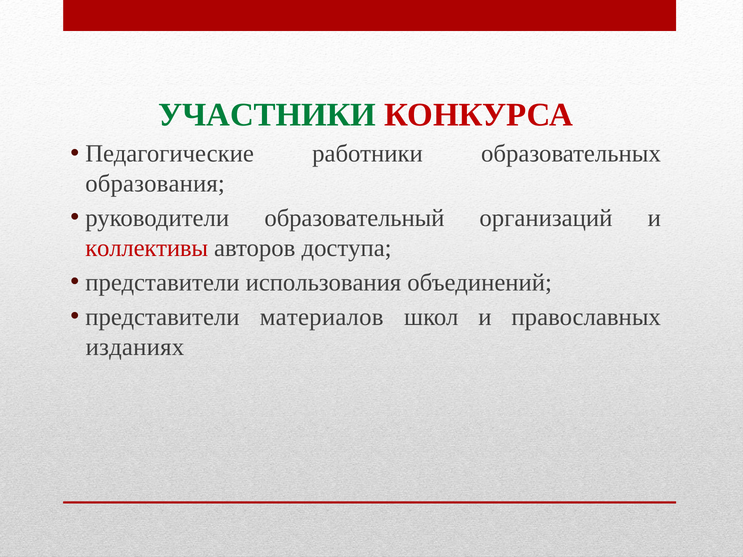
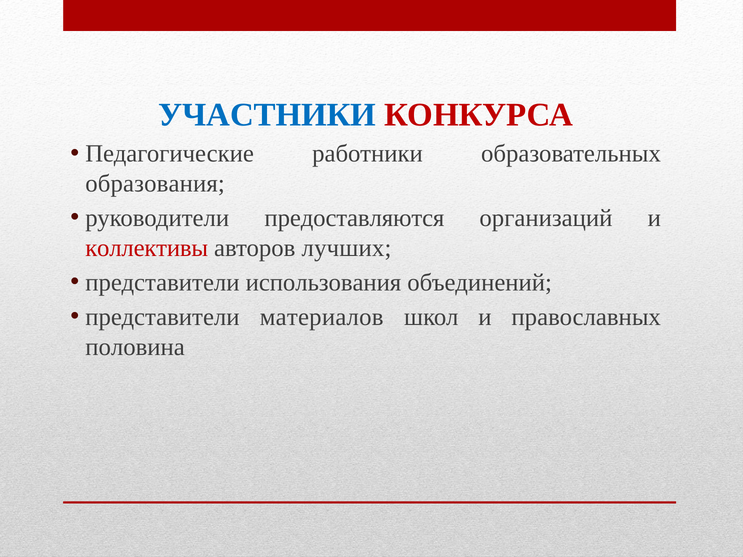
УЧАСТНИКИ colour: green -> blue
образовательный: образовательный -> предоставляются
доступа: доступа -> лучших
изданиях: изданиях -> половина
